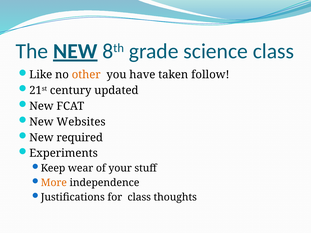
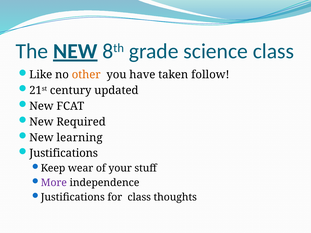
Websites: Websites -> Required
required: required -> learning
Experiments at (64, 153): Experiments -> Justifications
More colour: orange -> purple
